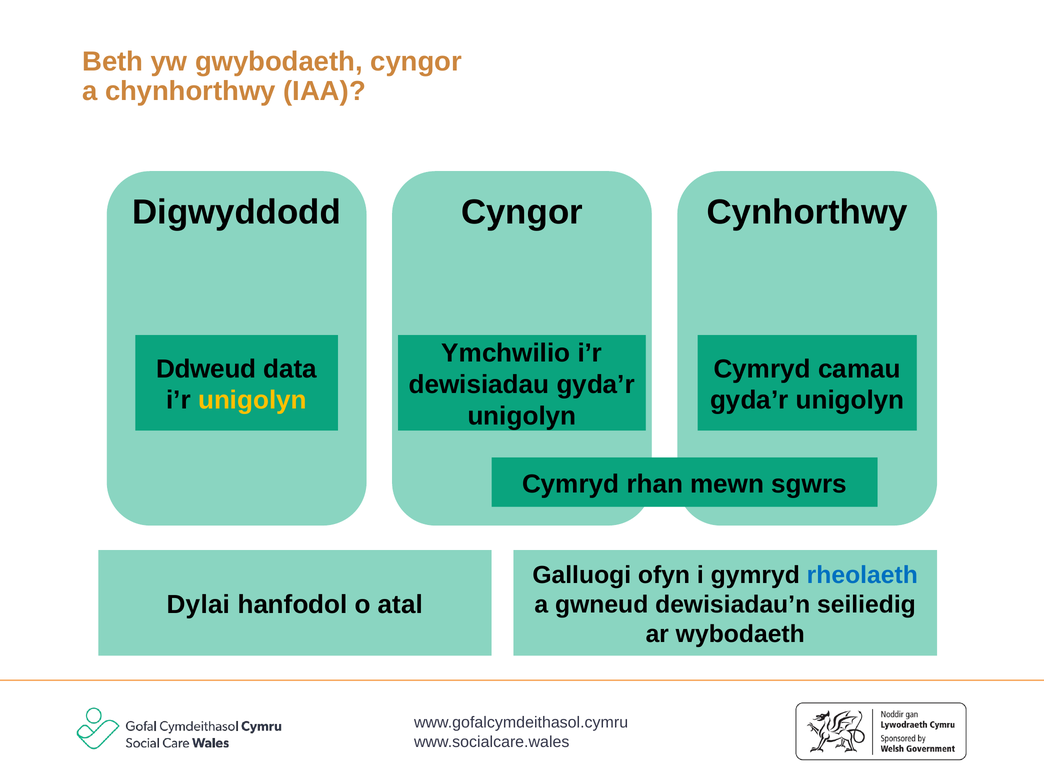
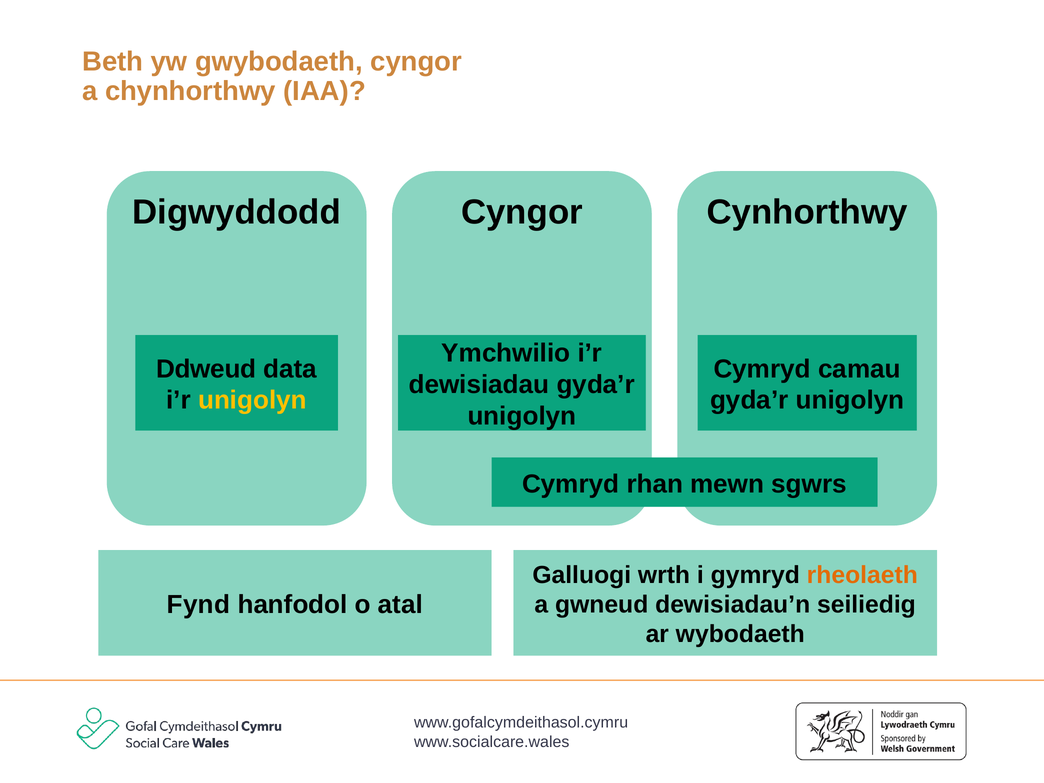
ofyn: ofyn -> wrth
rheolaeth colour: blue -> orange
Dylai: Dylai -> Fynd
